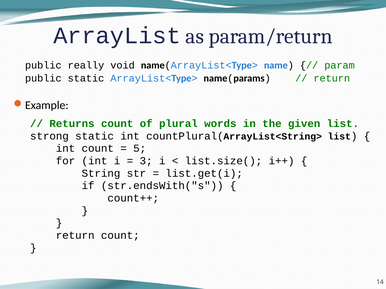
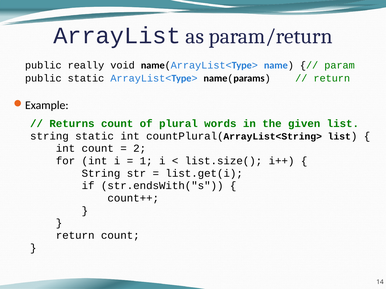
strong at (49, 136): strong -> string
5: 5 -> 2
3: 3 -> 1
